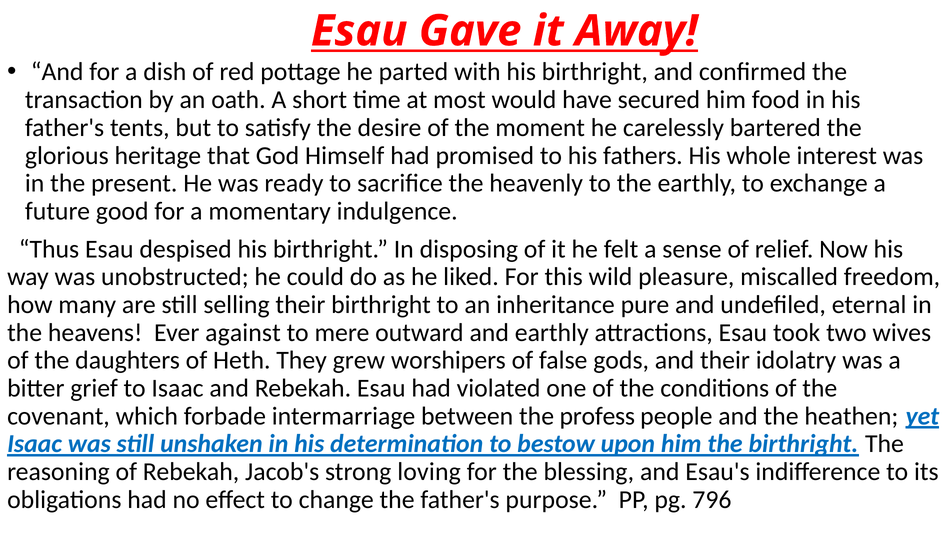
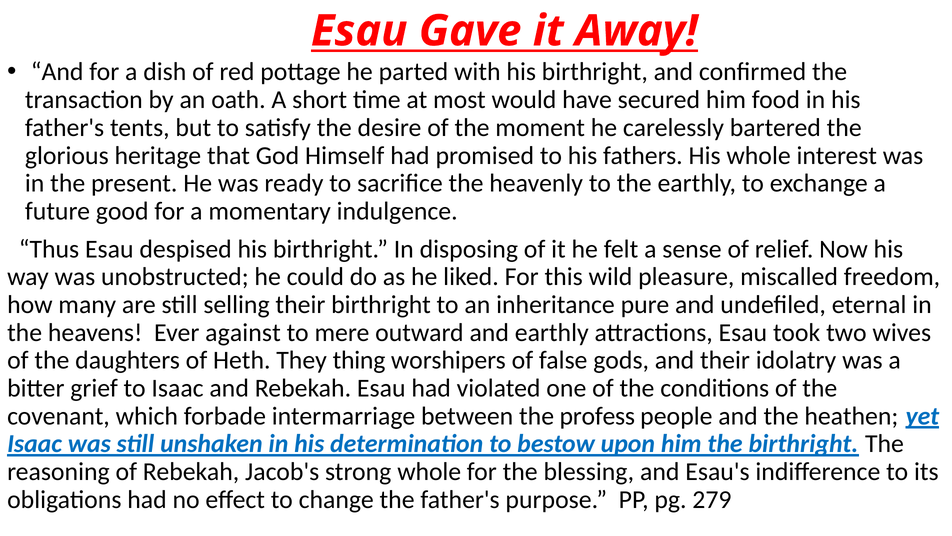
grew: grew -> thing
strong loving: loving -> whole
796: 796 -> 279
